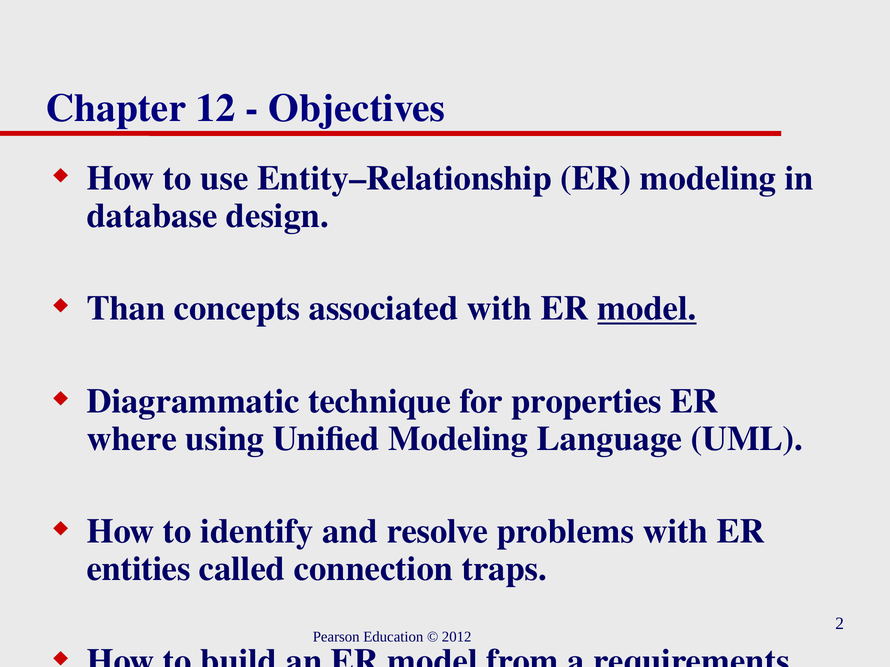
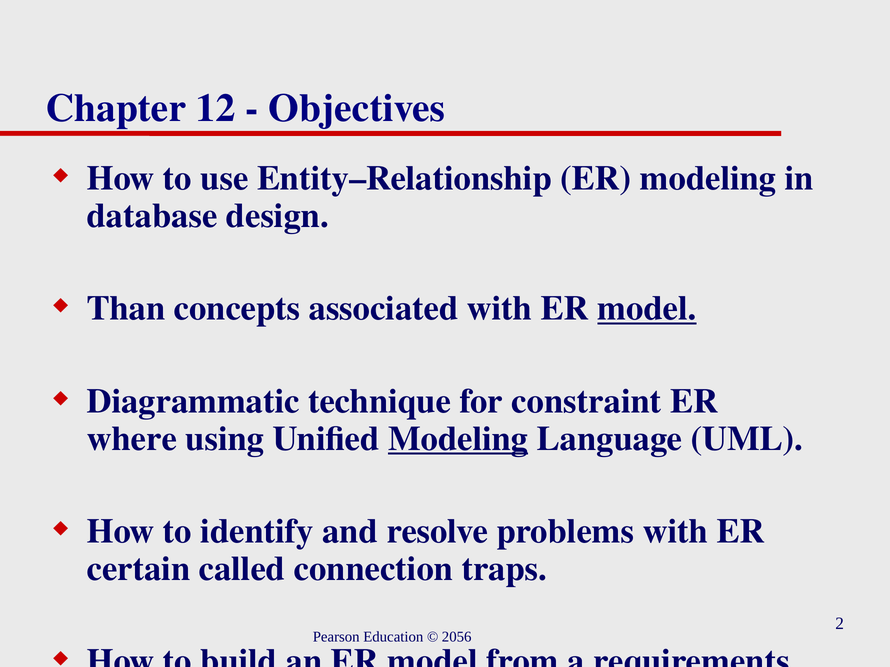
properties: properties -> constraint
Modeling at (458, 439) underline: none -> present
entities: entities -> certain
2012: 2012 -> 2056
